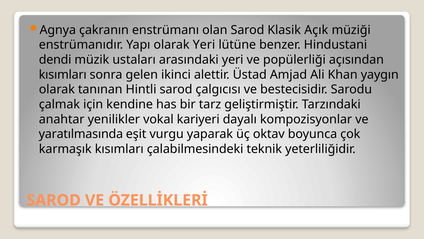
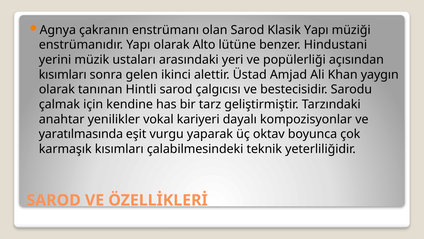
Klasik Açık: Açık -> Yapı
olarak Yeri: Yeri -> Alto
dendi: dendi -> yerini
